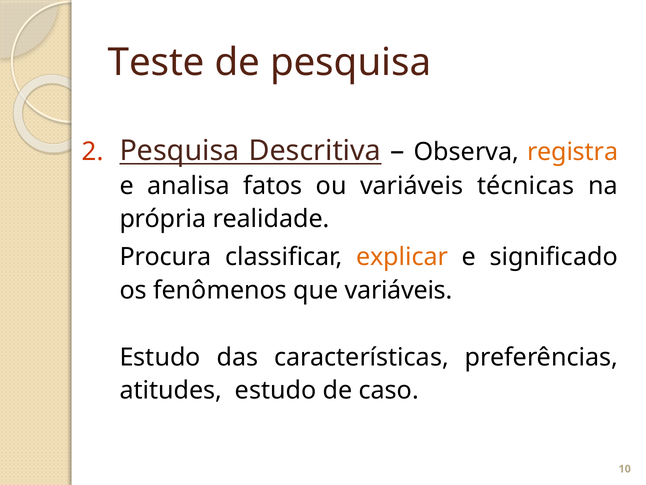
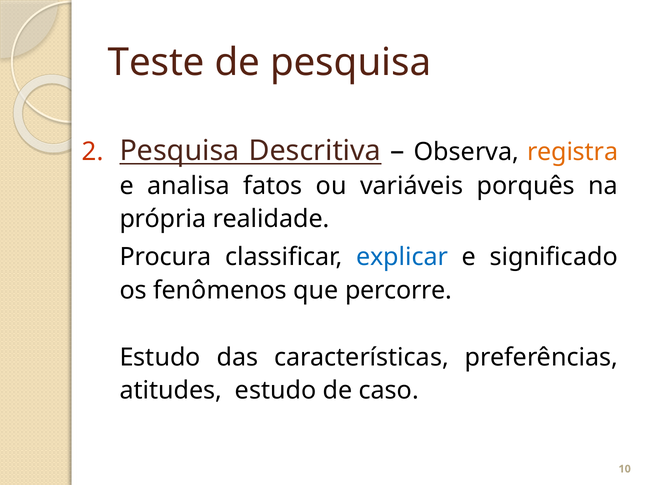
técnicas: técnicas -> porquês
explicar colour: orange -> blue
que variáveis: variáveis -> percorre
